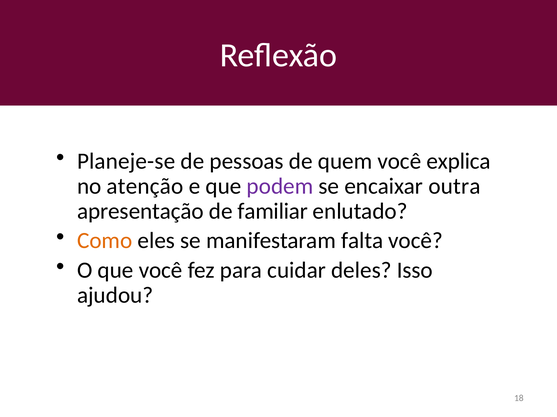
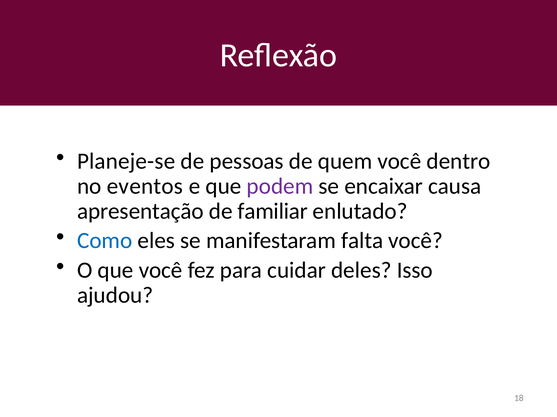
explica: explica -> dentro
atenção: atenção -> eventos
outra: outra -> causa
Como colour: orange -> blue
